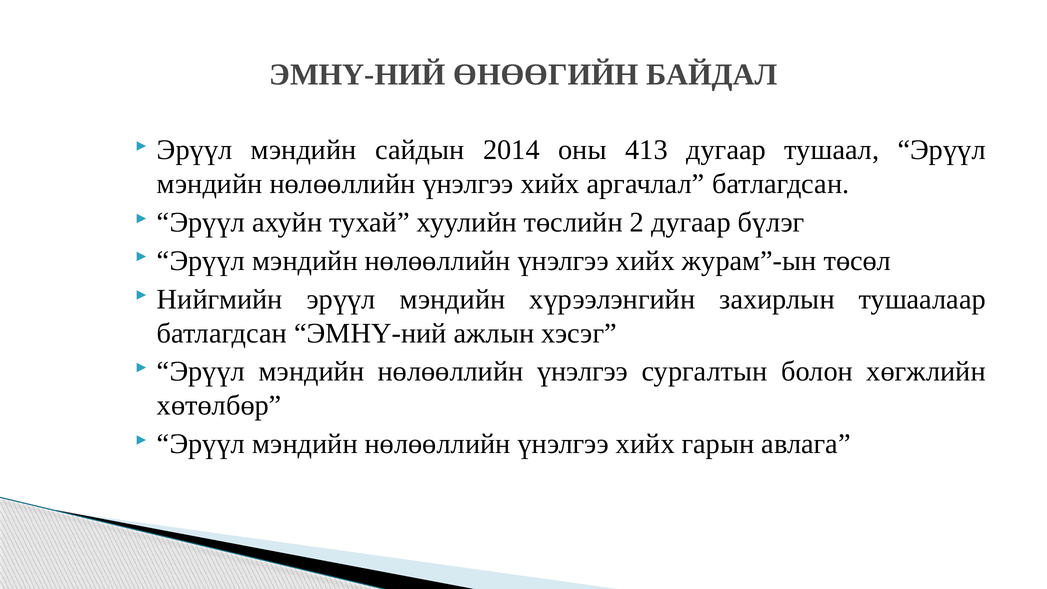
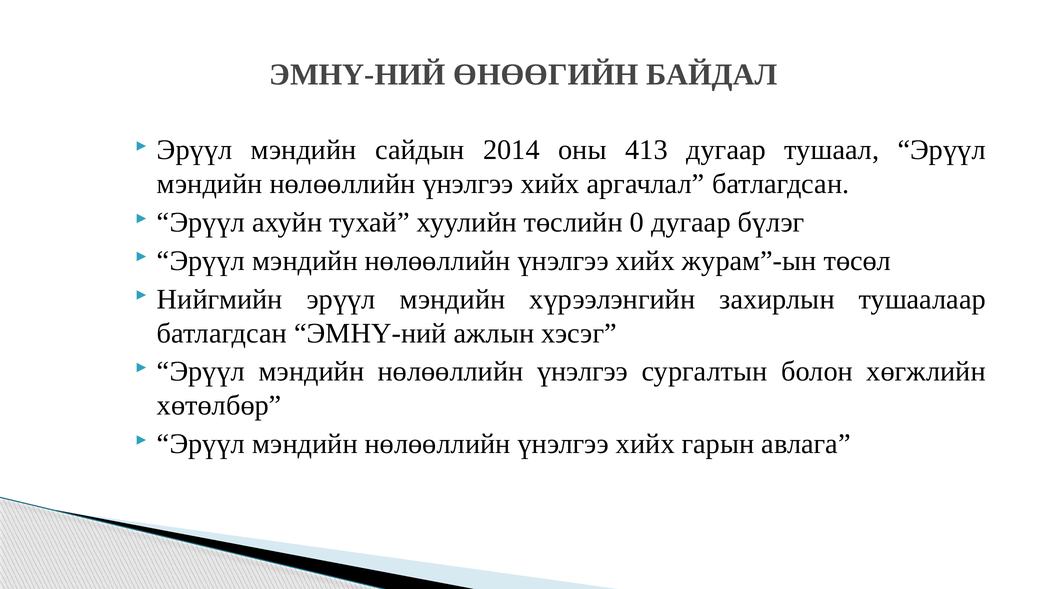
2: 2 -> 0
